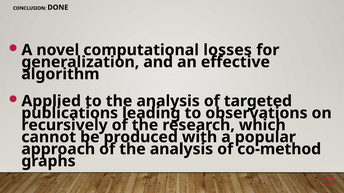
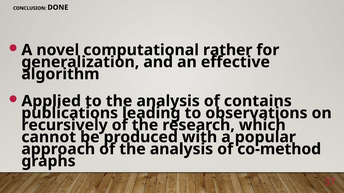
losses: losses -> rather
targeted: targeted -> contains
